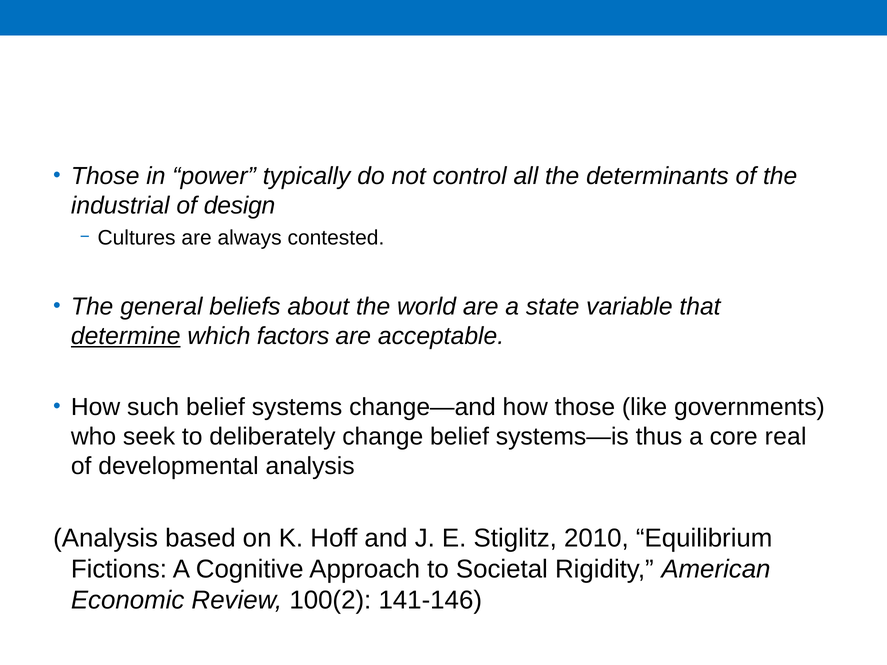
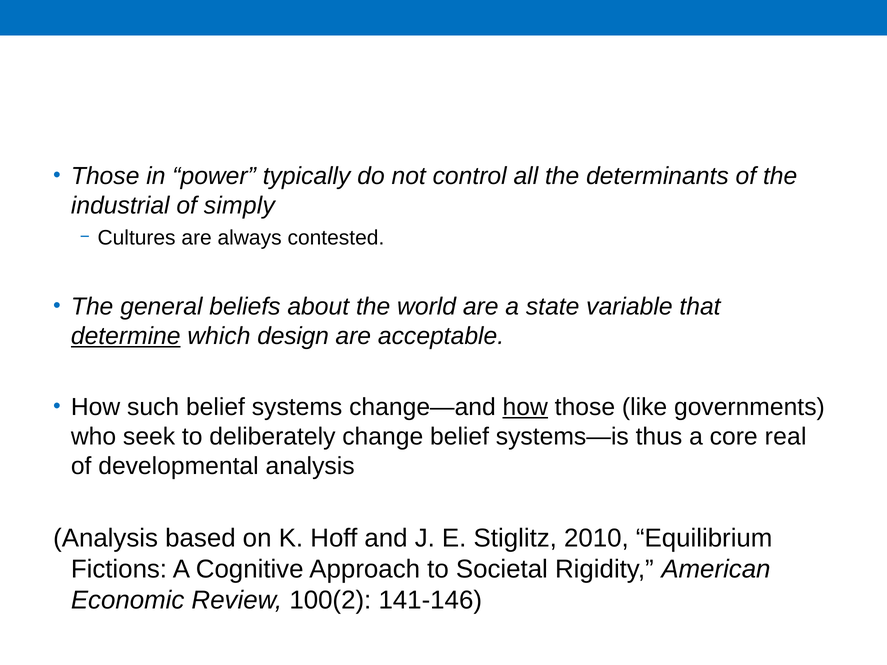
design: design -> simply
factors: factors -> design
how at (525, 407) underline: none -> present
